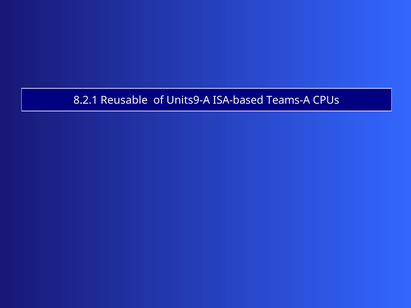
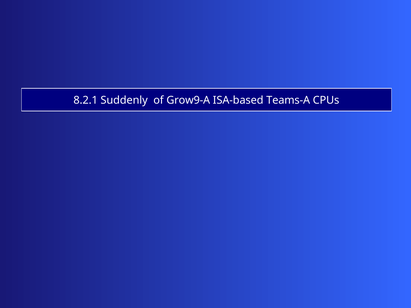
Reusable: Reusable -> Suddenly
Units9-A: Units9-A -> Grow9-A
